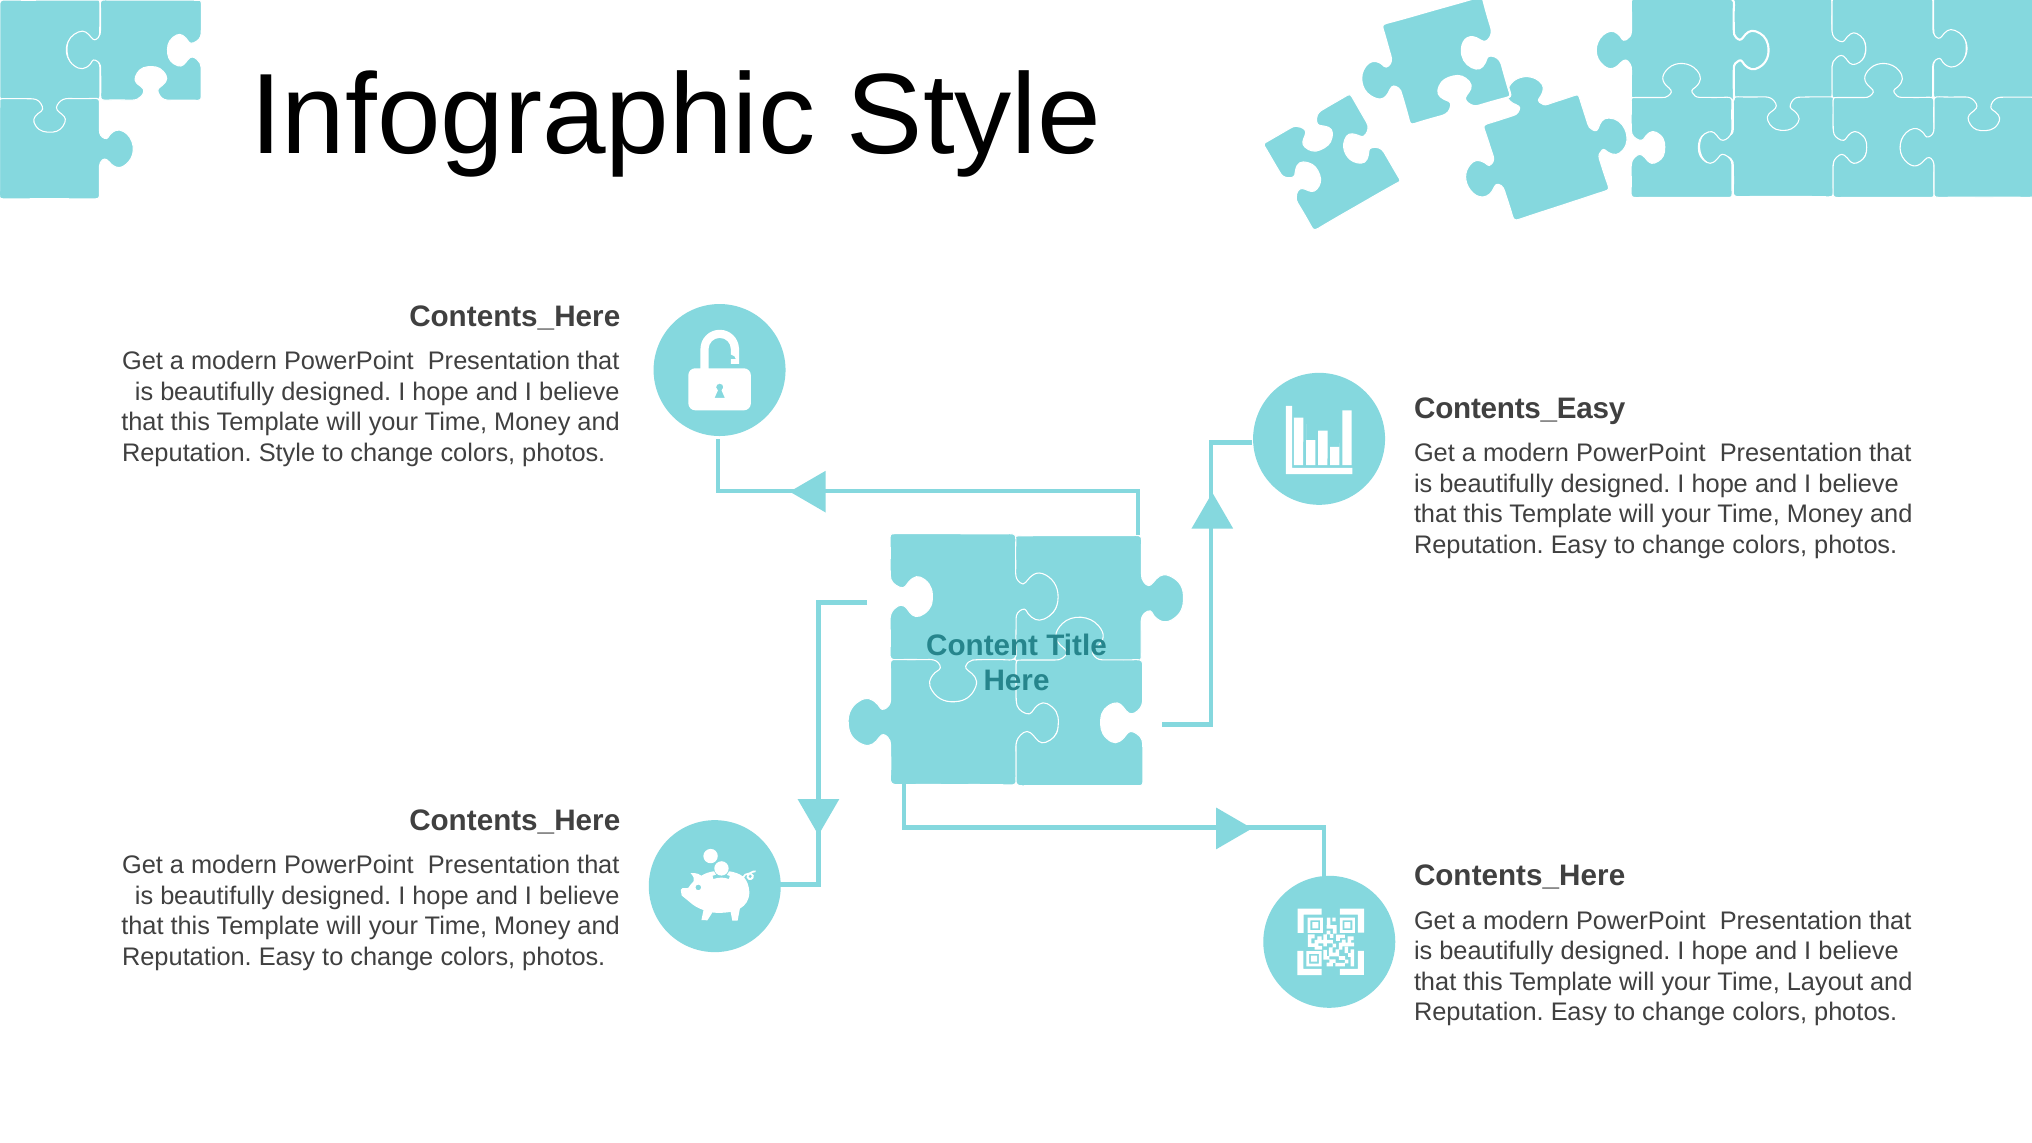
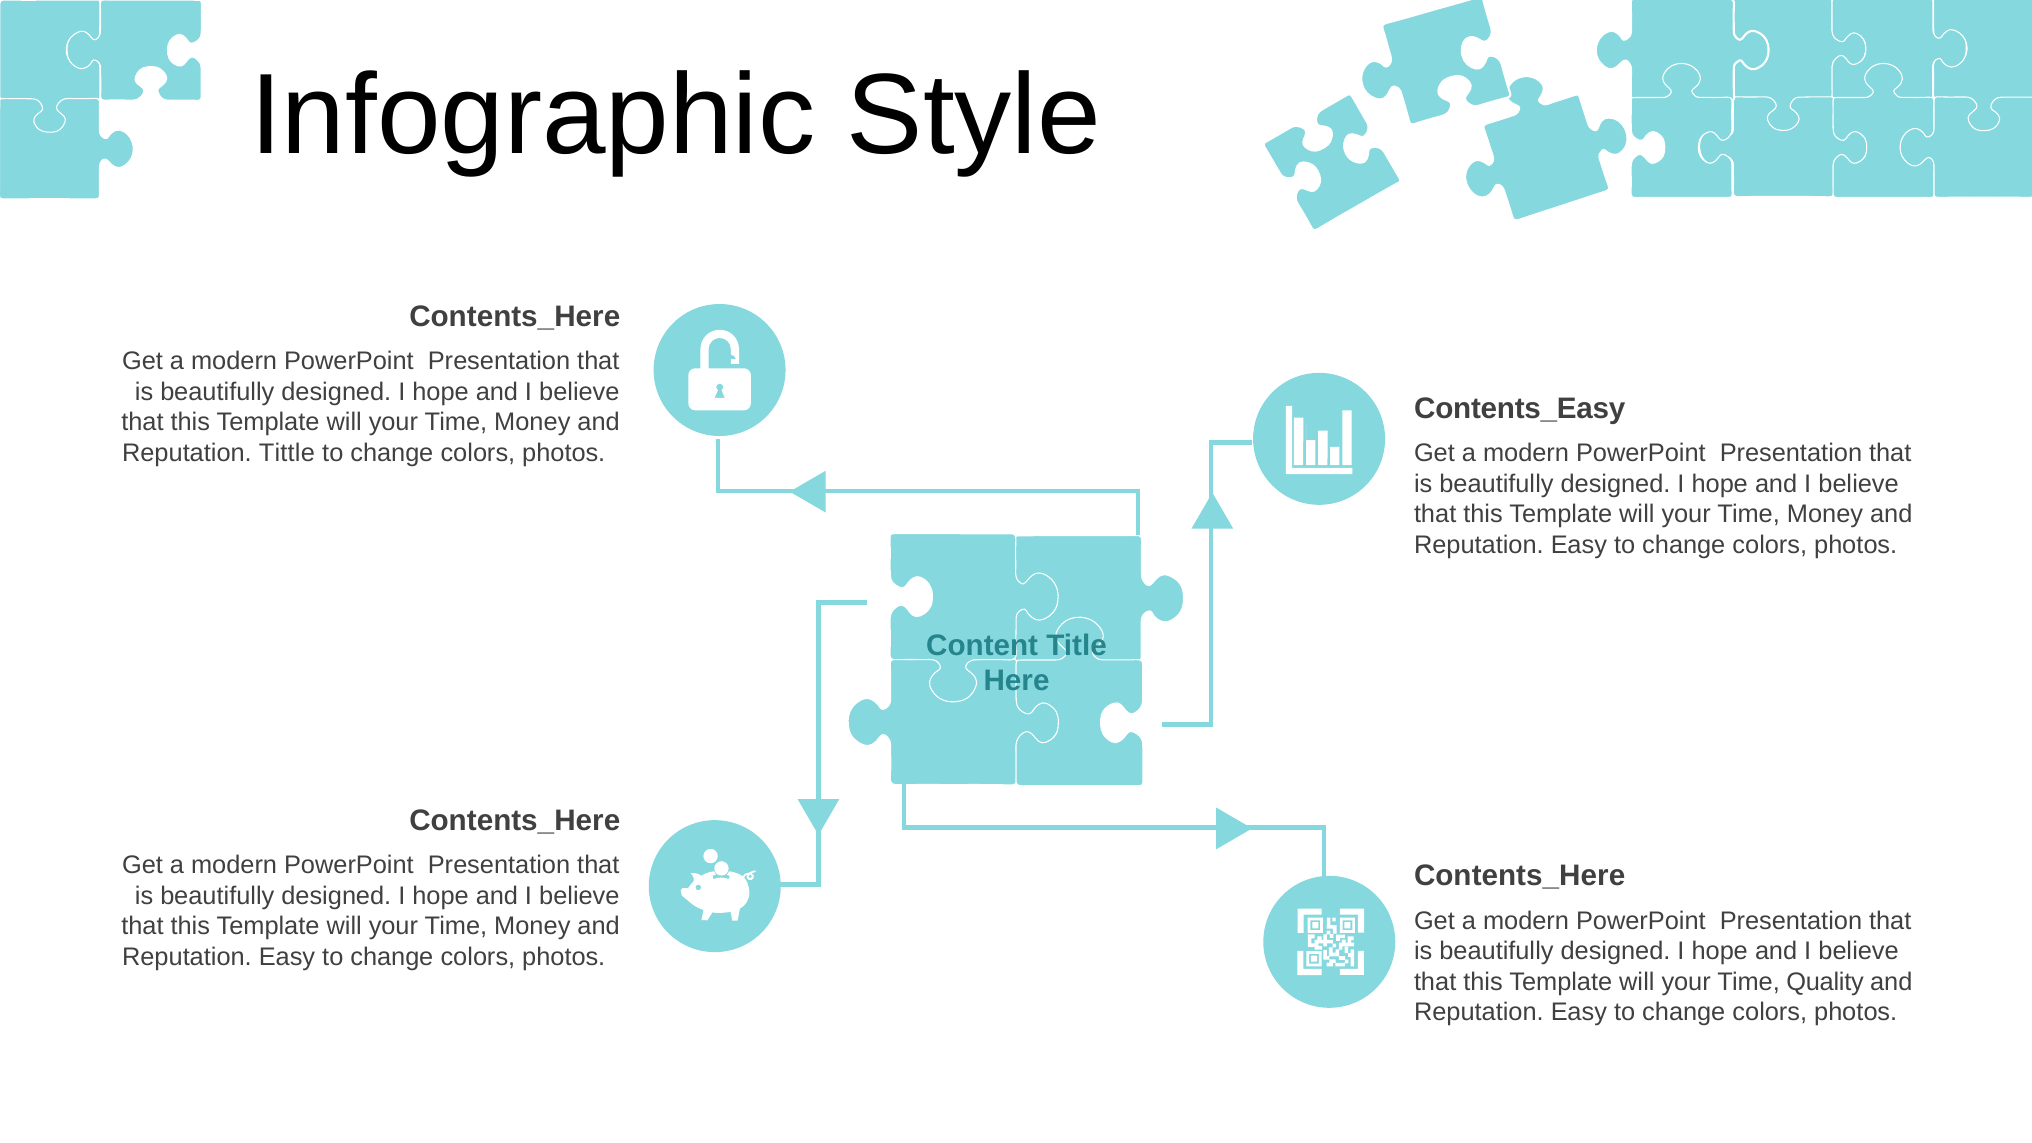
Reputation Style: Style -> Tittle
Layout: Layout -> Quality
